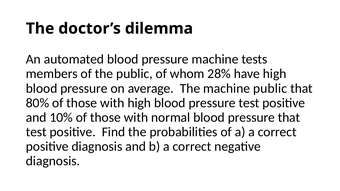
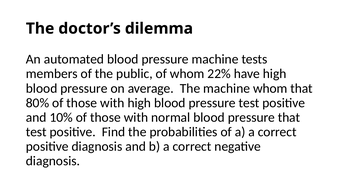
28%: 28% -> 22%
machine public: public -> whom
